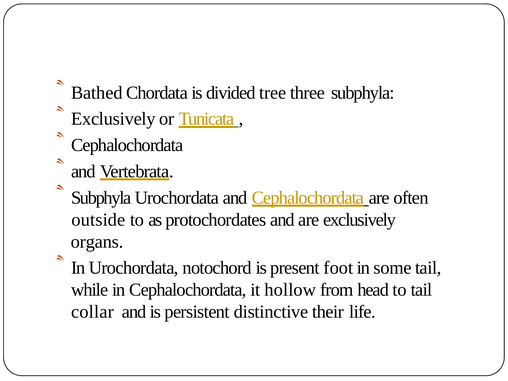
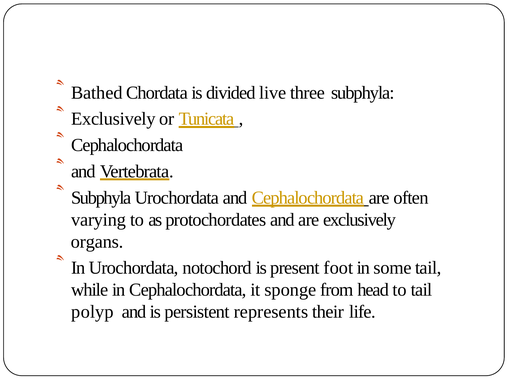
tree: tree -> live
outside: outside -> varying
hollow: hollow -> sponge
collar: collar -> polyp
distinctive: distinctive -> represents
